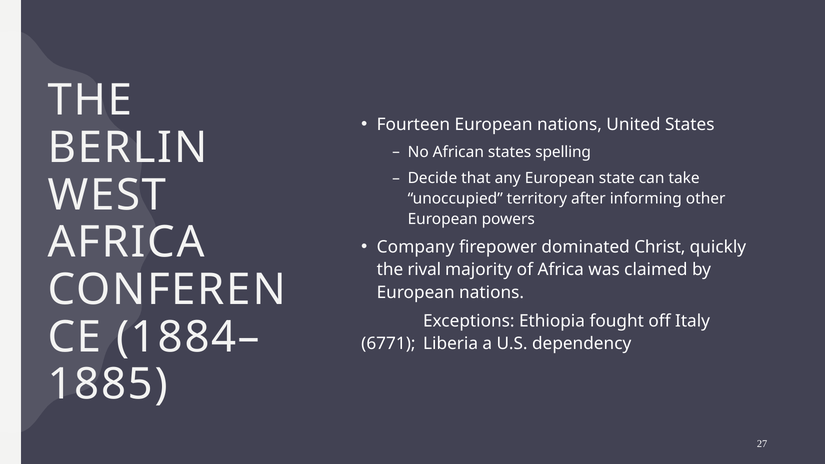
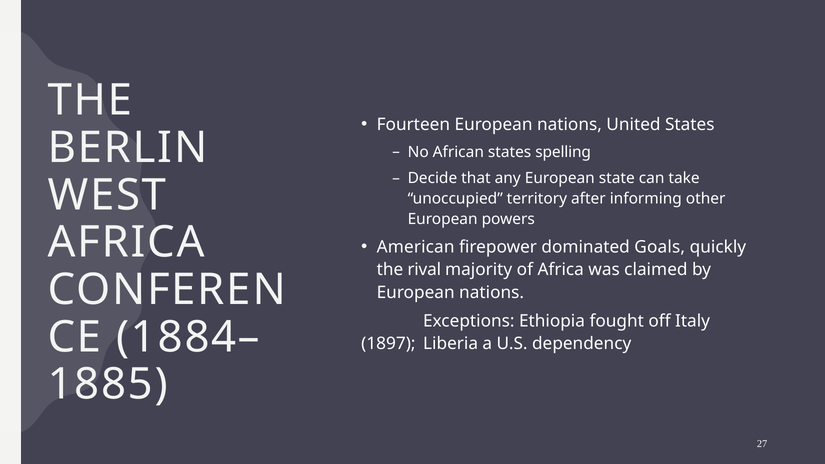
Company: Company -> American
Christ: Christ -> Goals
6771: 6771 -> 1897
